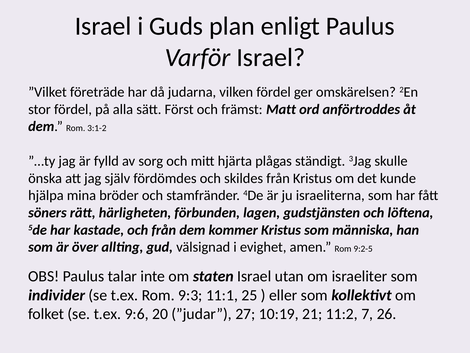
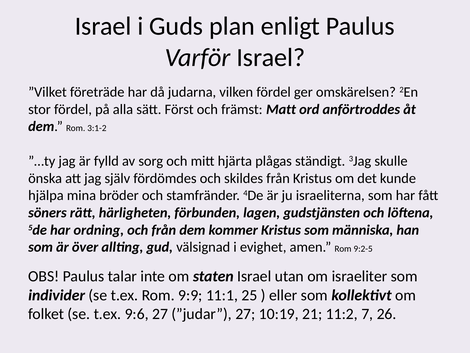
kastade: kastade -> ordning
9:3: 9:3 -> 9:9
9:6 20: 20 -> 27
